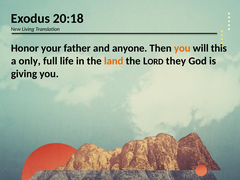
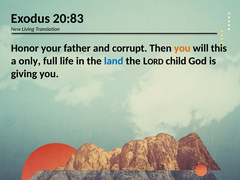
20:18: 20:18 -> 20:83
anyone: anyone -> corrupt
land colour: orange -> blue
they: they -> child
